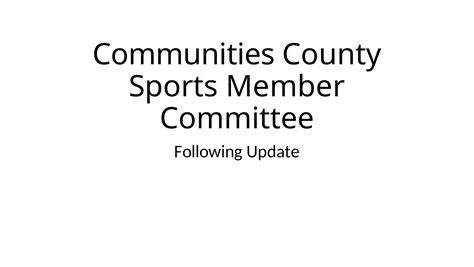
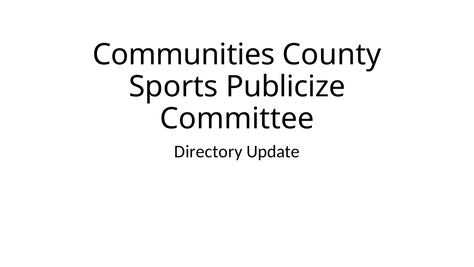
Member: Member -> Publicize
Following: Following -> Directory
